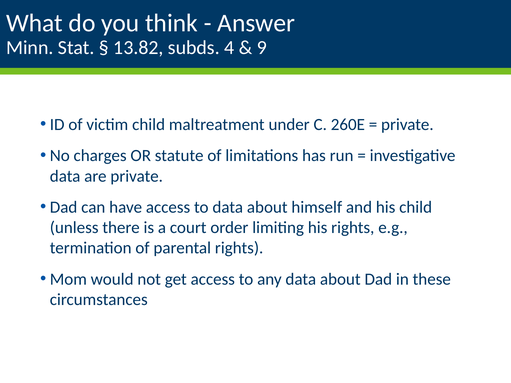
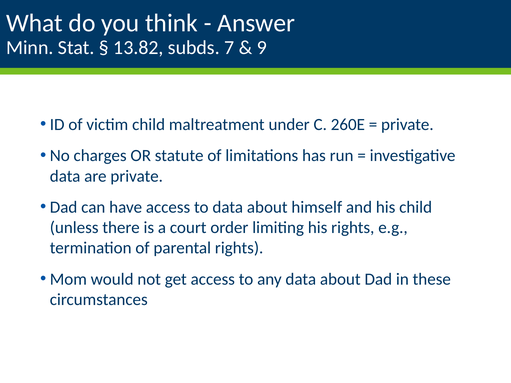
4: 4 -> 7
